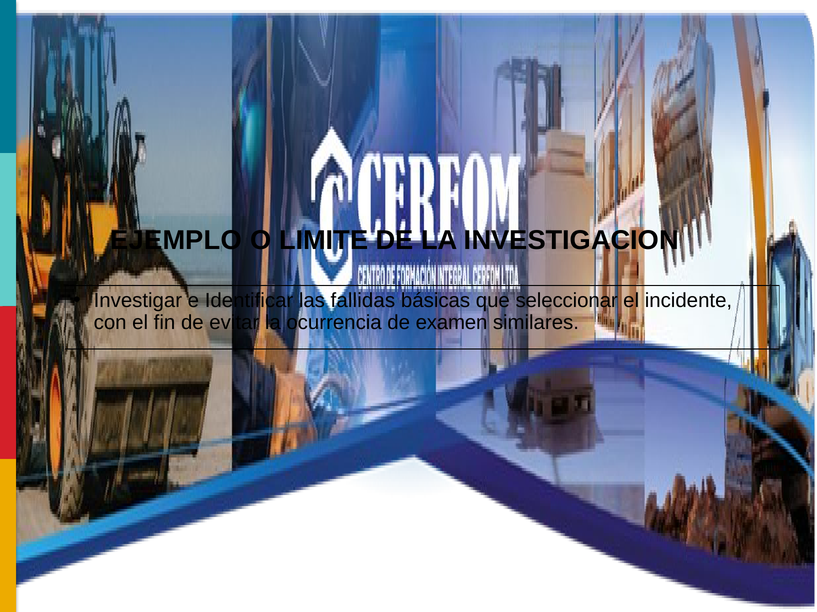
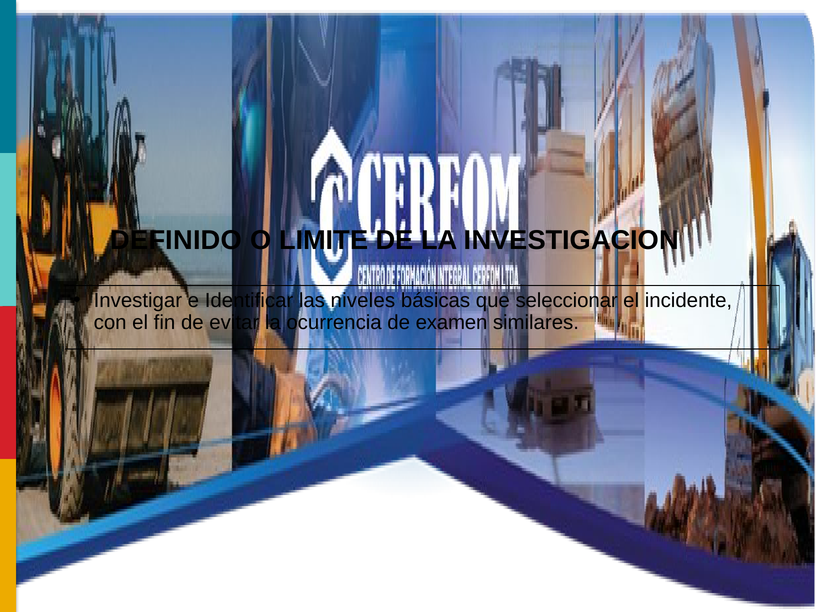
EJEMPLO: EJEMPLO -> DEFINIDO
fallidas: fallidas -> niveles
